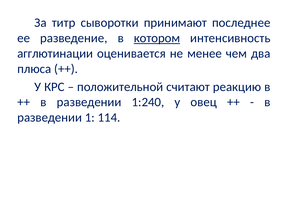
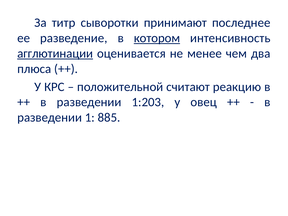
агглютинации underline: none -> present
1:240: 1:240 -> 1:203
114: 114 -> 885
